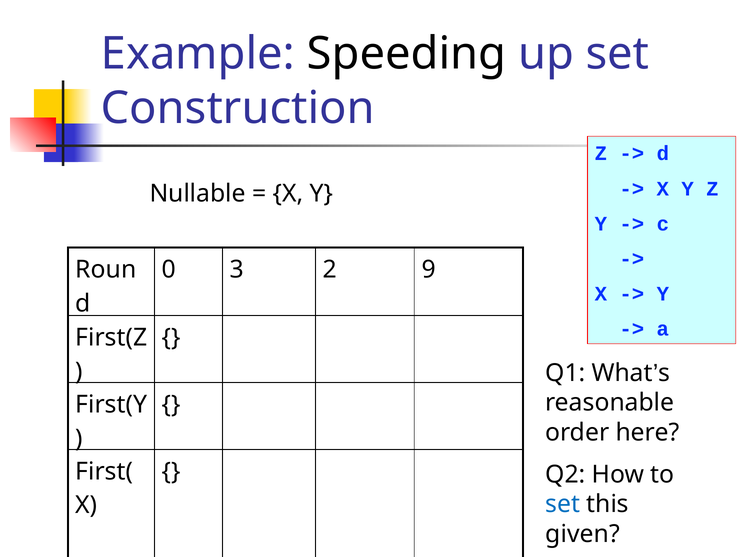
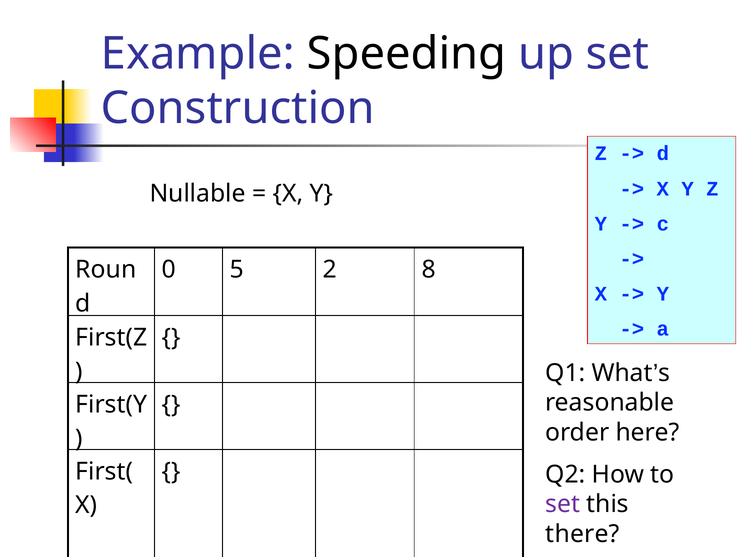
3: 3 -> 5
9: 9 -> 8
set at (563, 504) colour: blue -> purple
given: given -> there
